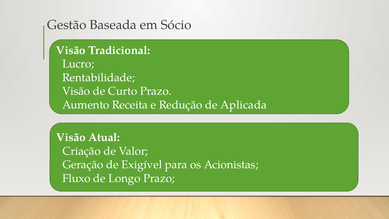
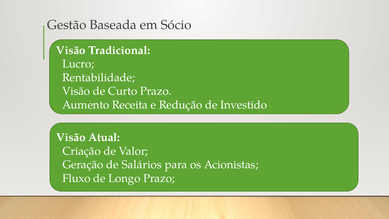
Aplicada: Aplicada -> Investido
Exigível: Exigível -> Salários
